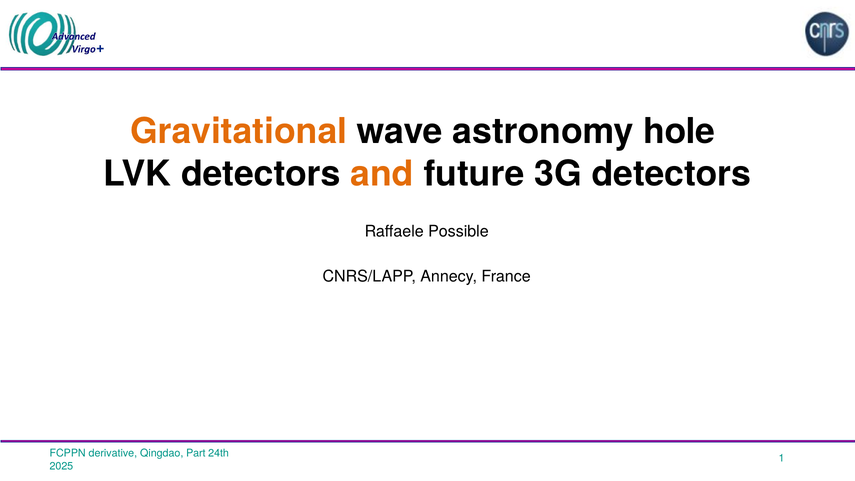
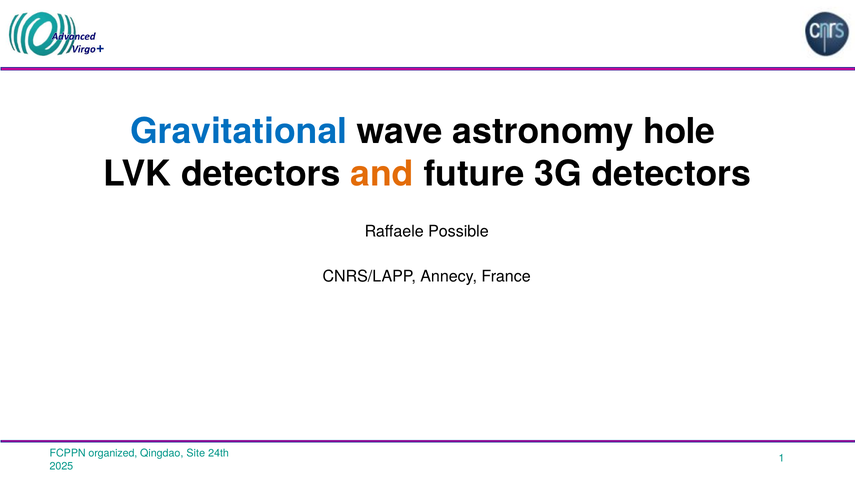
Gravitational colour: orange -> blue
derivative: derivative -> organized
Part: Part -> Site
